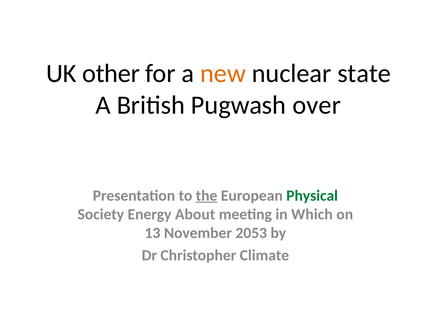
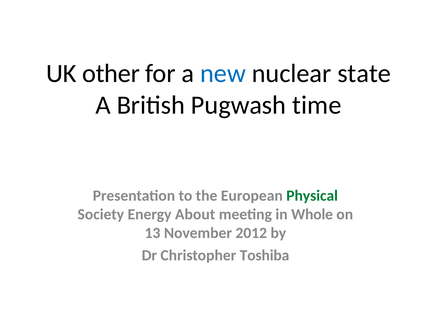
new colour: orange -> blue
over: over -> time
the underline: present -> none
Which: Which -> Whole
2053: 2053 -> 2012
Climate: Climate -> Toshiba
